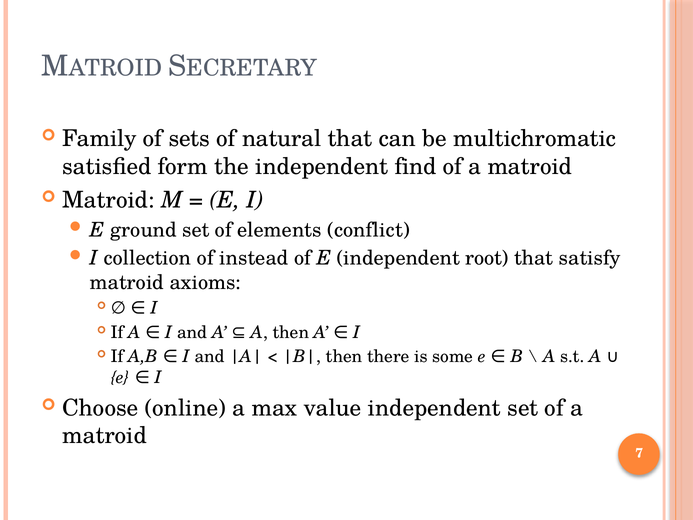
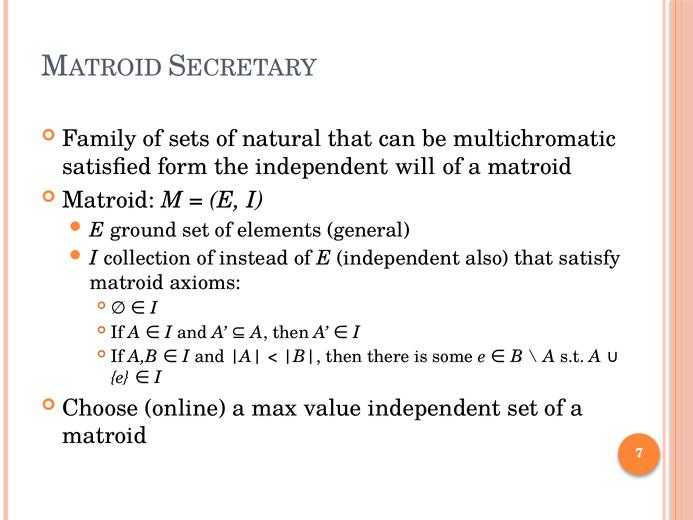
find: find -> will
conflict: conflict -> general
root: root -> also
